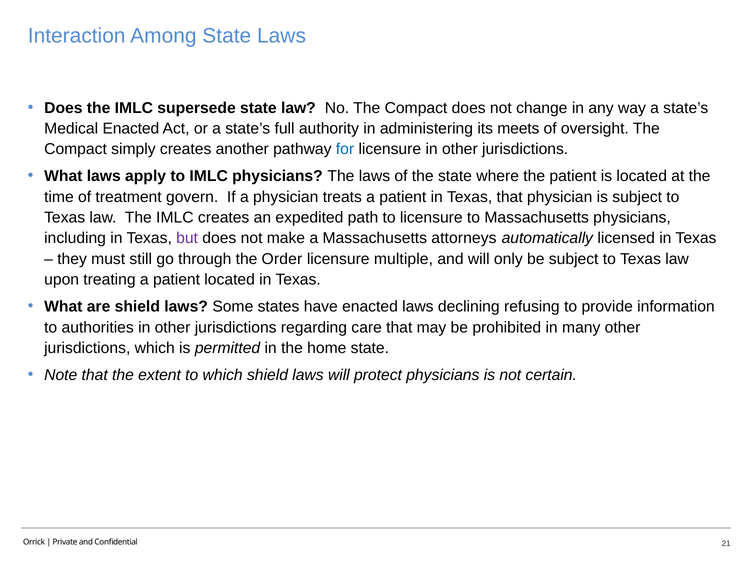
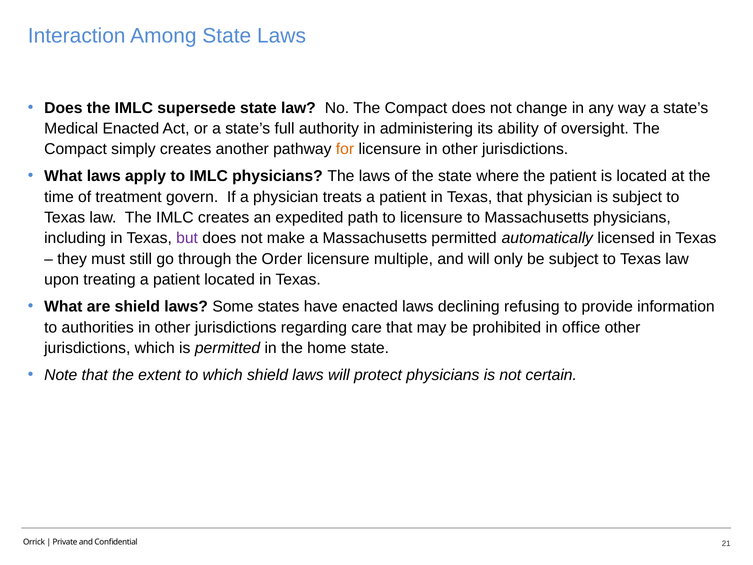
meets: meets -> ability
for colour: blue -> orange
Massachusetts attorneys: attorneys -> permitted
many: many -> office
